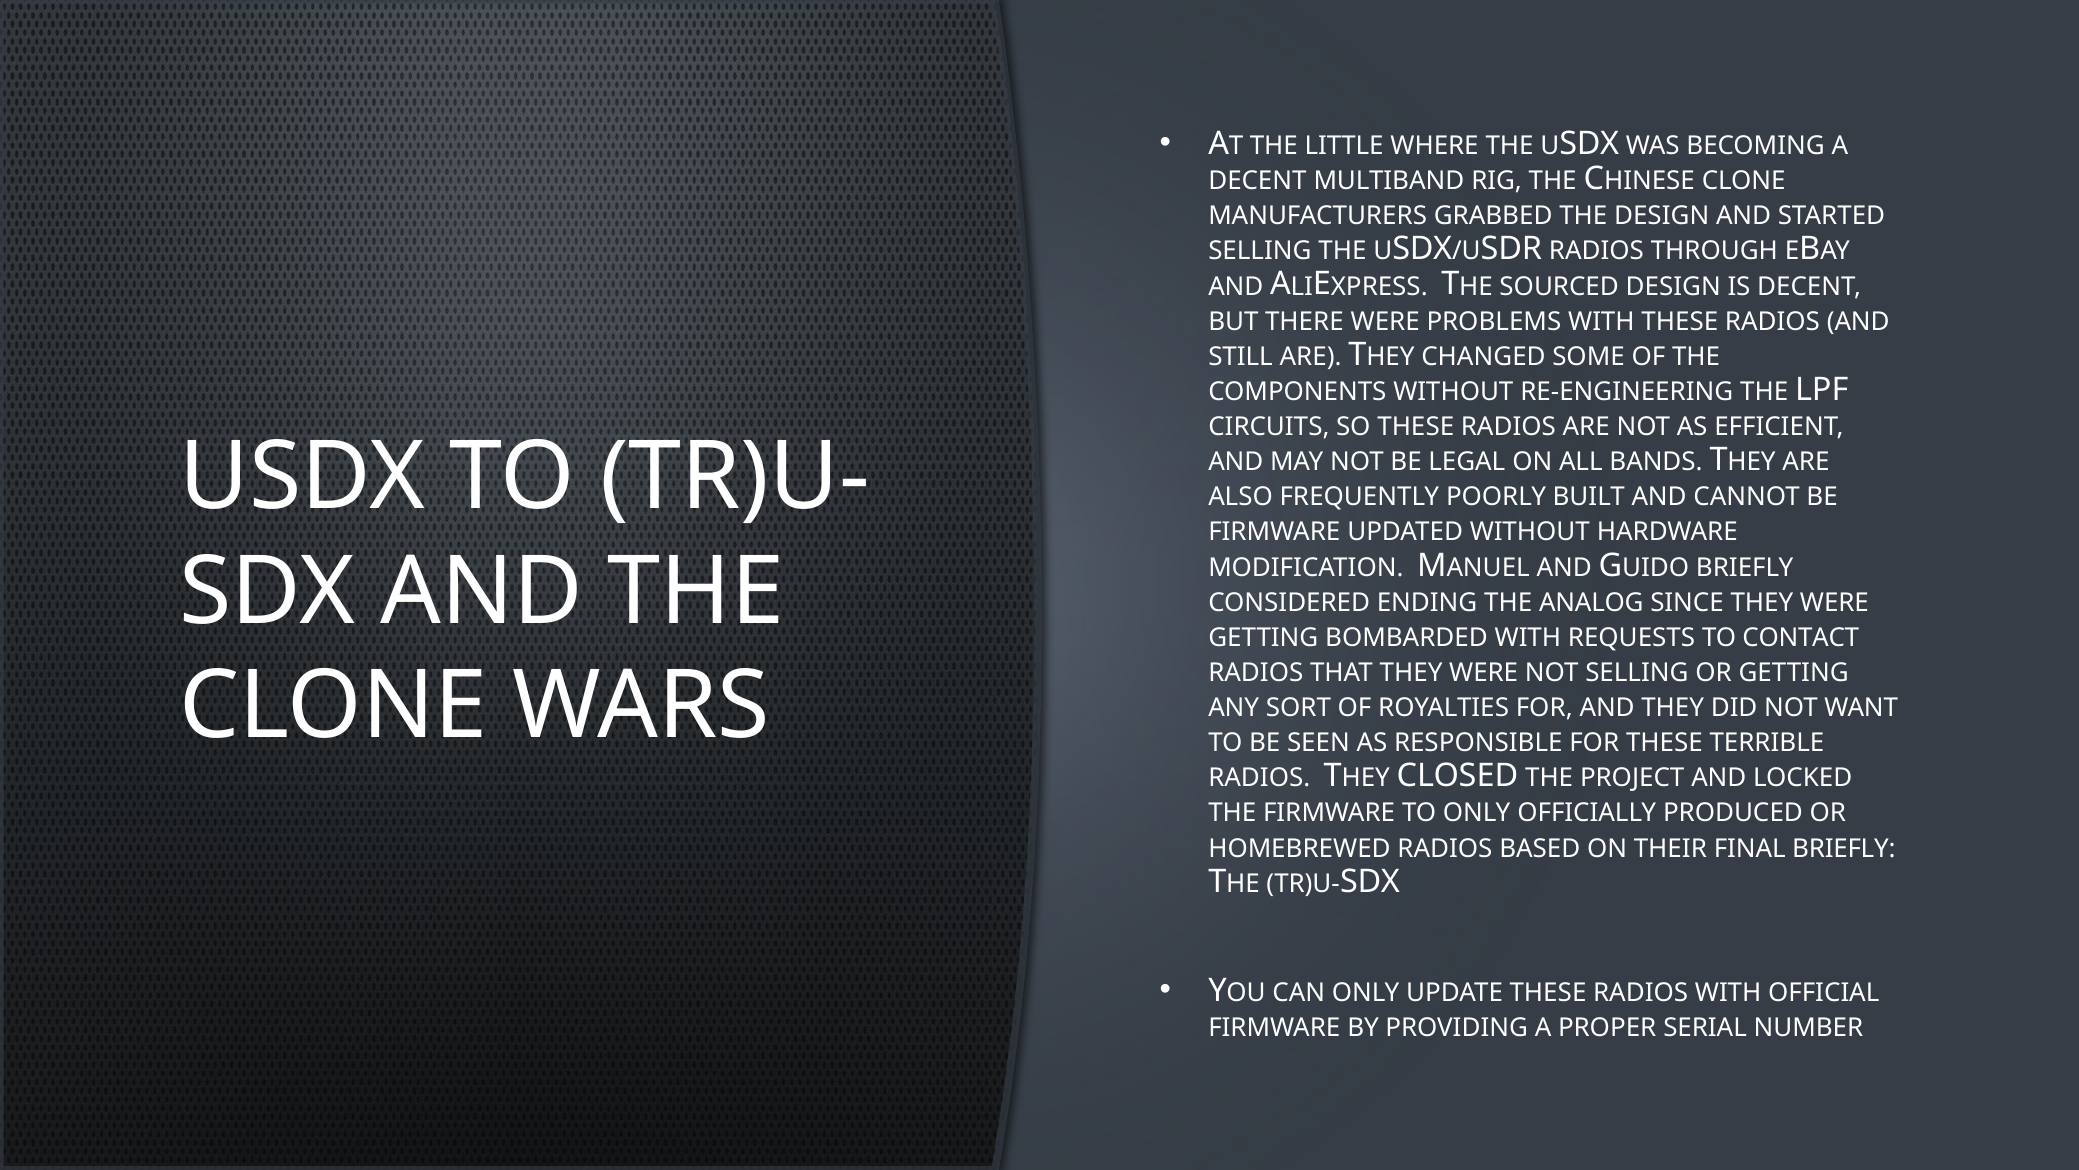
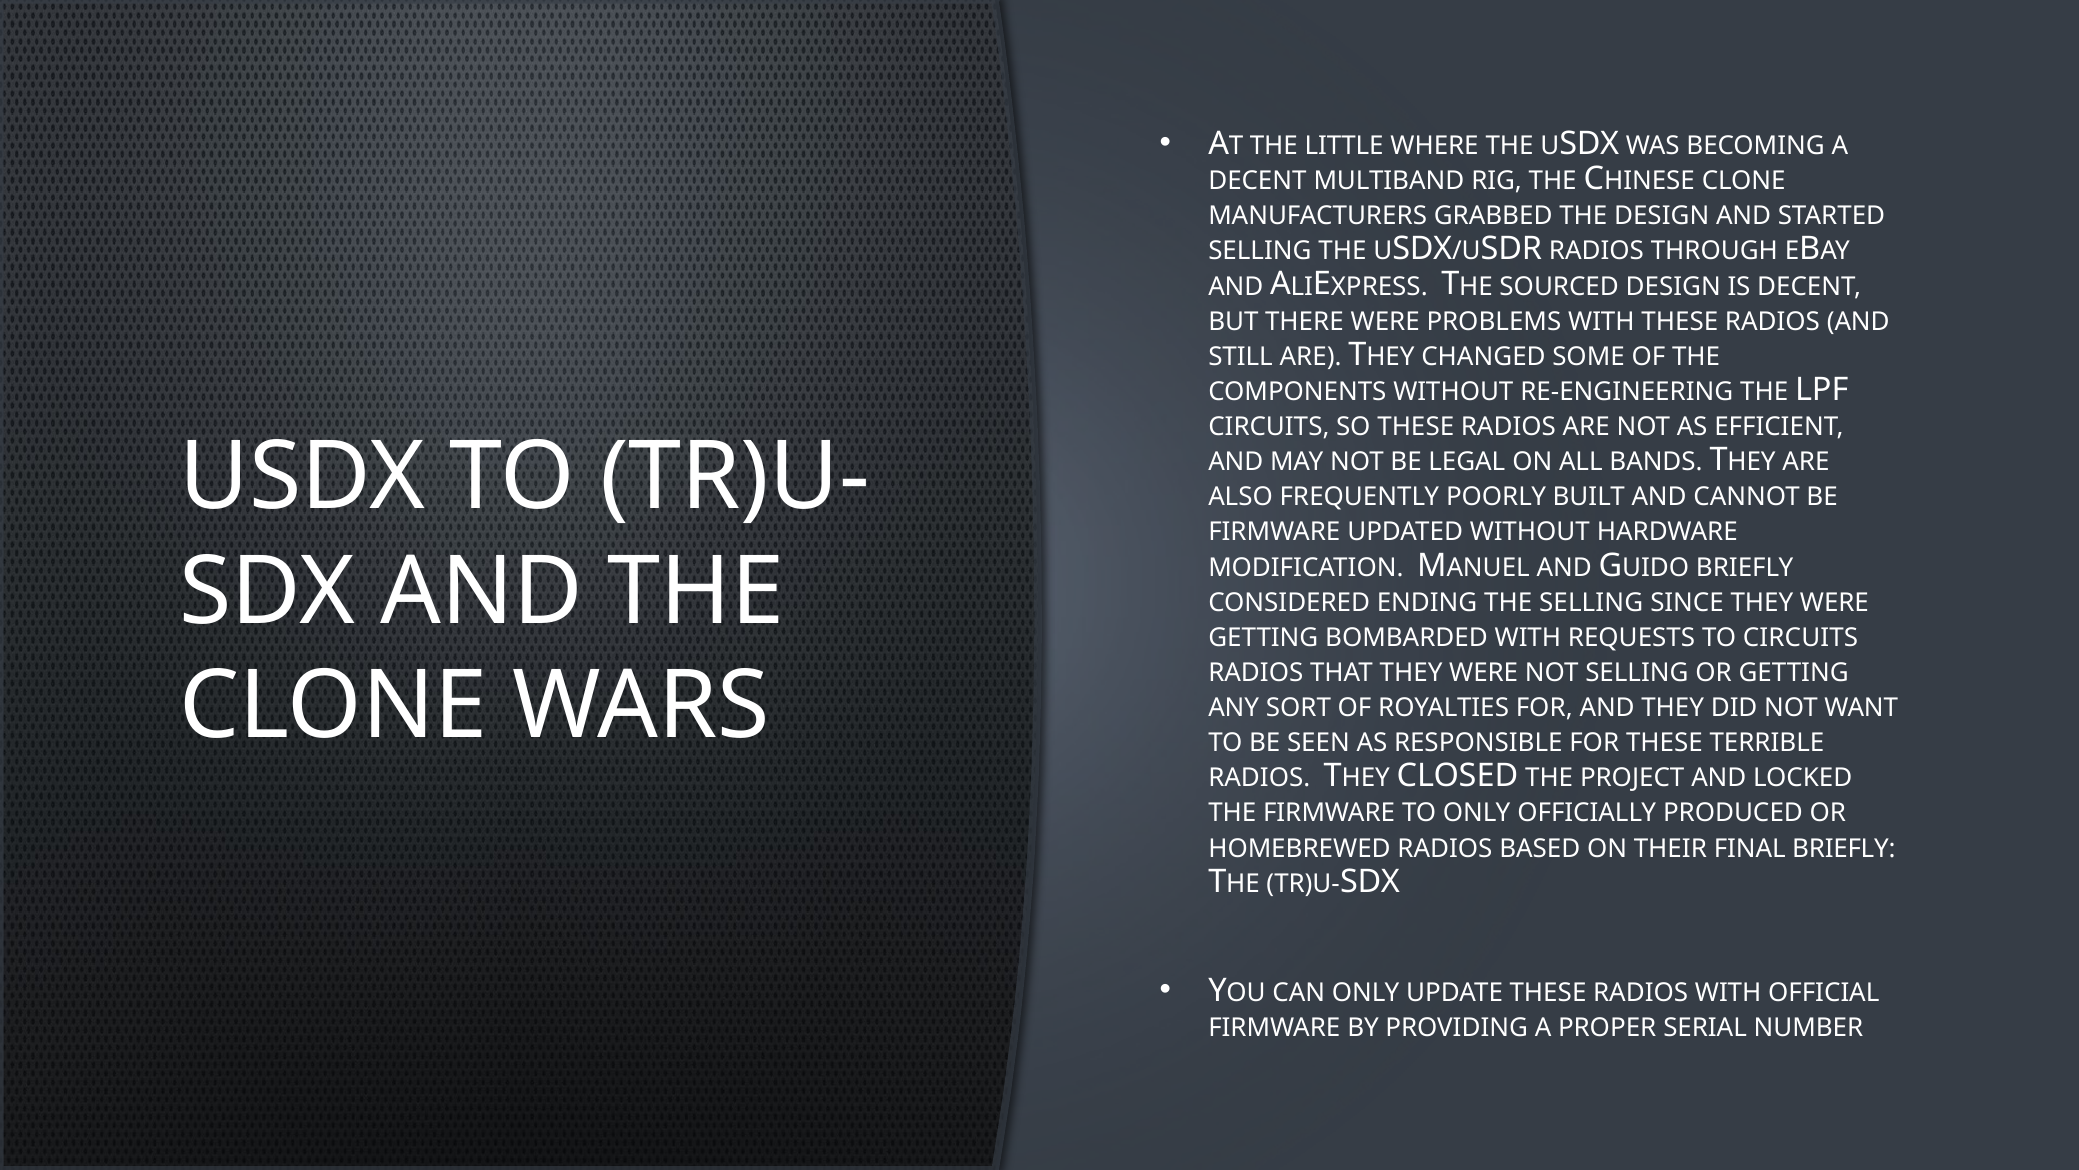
THE ANALOG: ANALOG -> SELLING
TO CONTACT: CONTACT -> CIRCUITS
